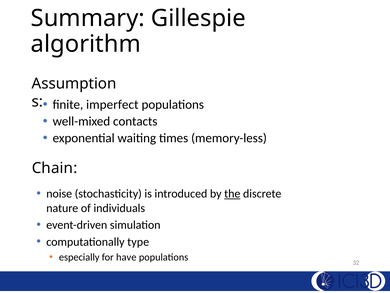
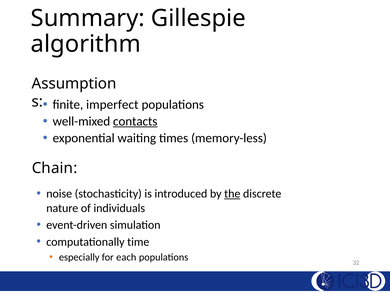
contacts underline: none -> present
type: type -> time
have: have -> each
